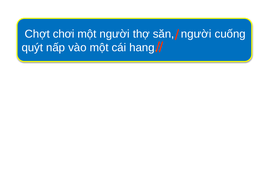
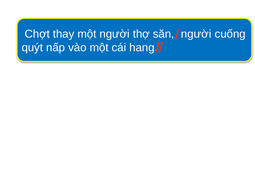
chơi: chơi -> thay
